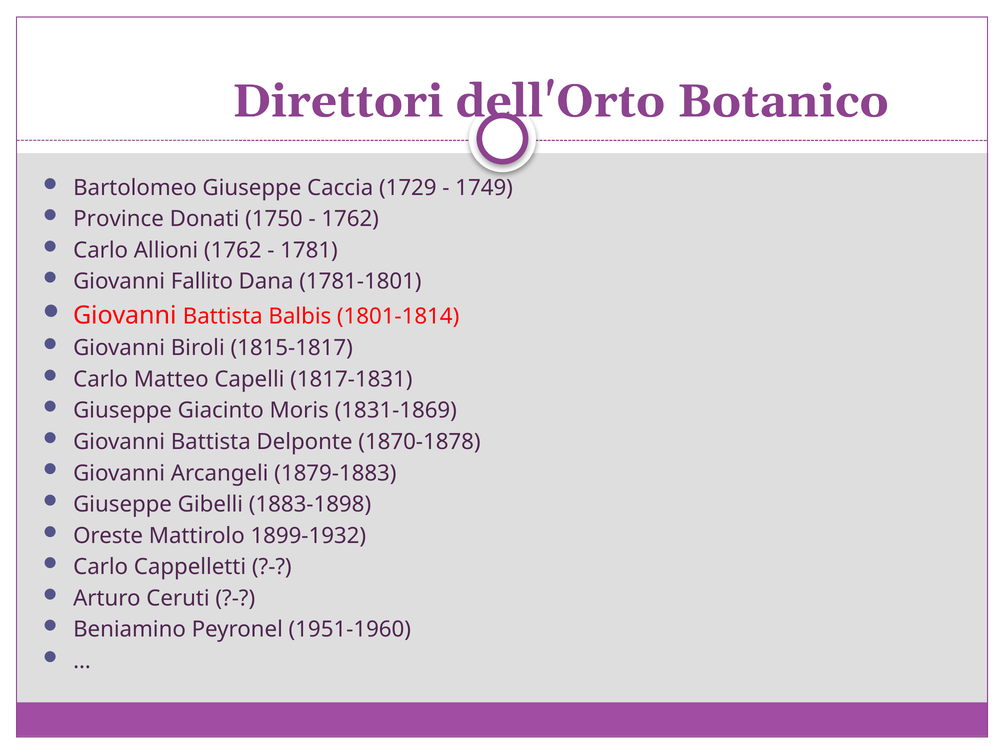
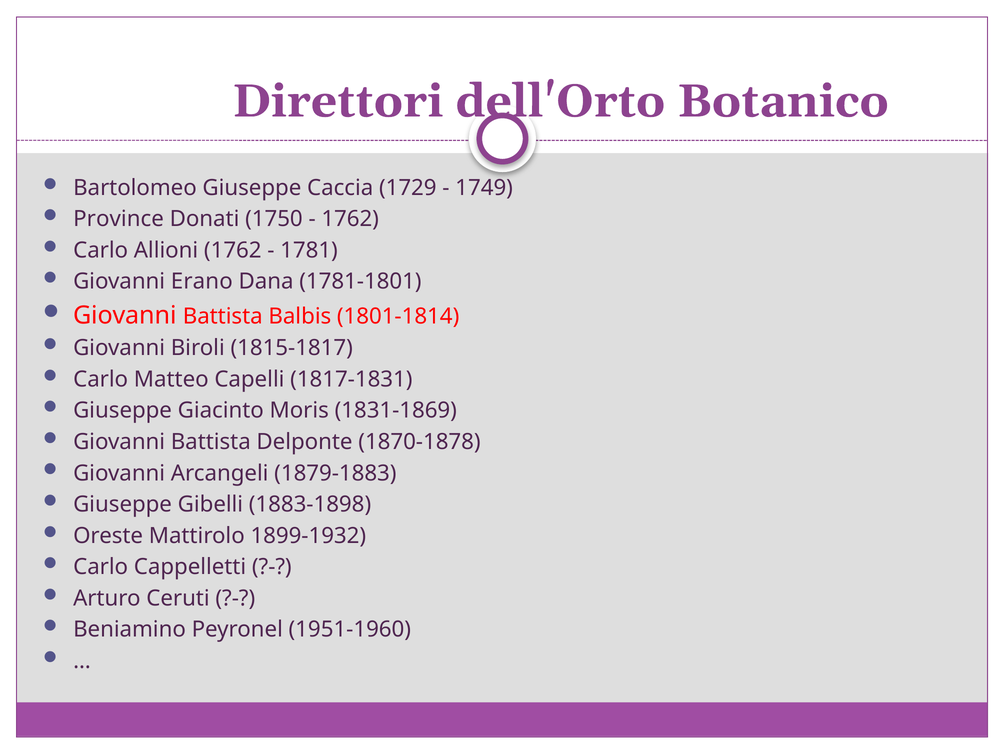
Fallito: Fallito -> Erano
